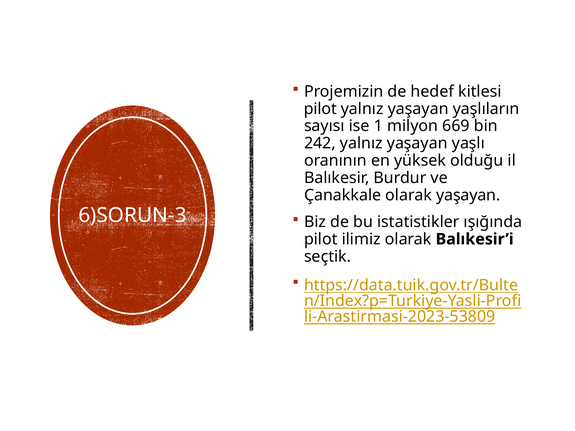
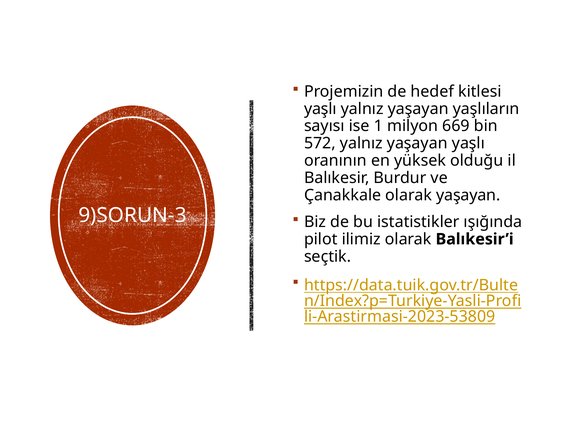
pilot at (320, 109): pilot -> yaşlı
242: 242 -> 572
6)SORUN-3: 6)SORUN-3 -> 9)SORUN-3
